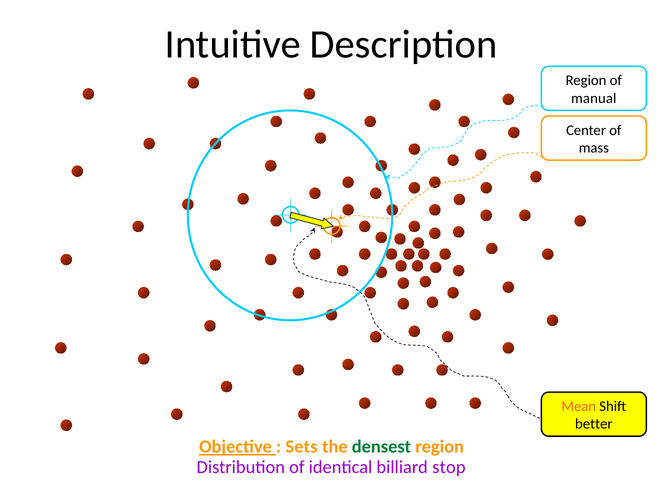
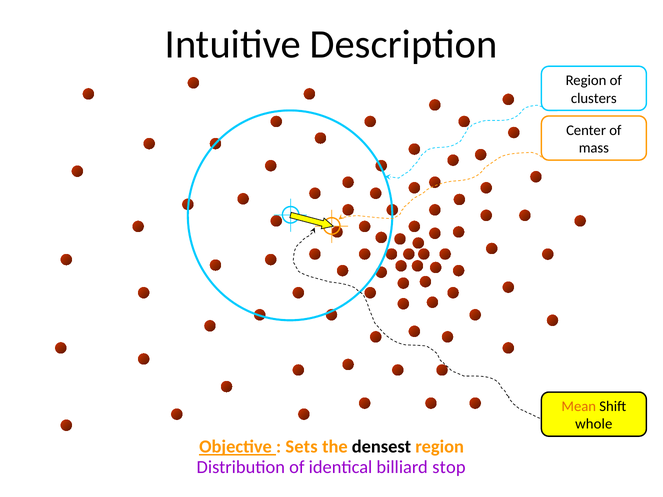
manual: manual -> clusters
better: better -> whole
densest colour: green -> black
